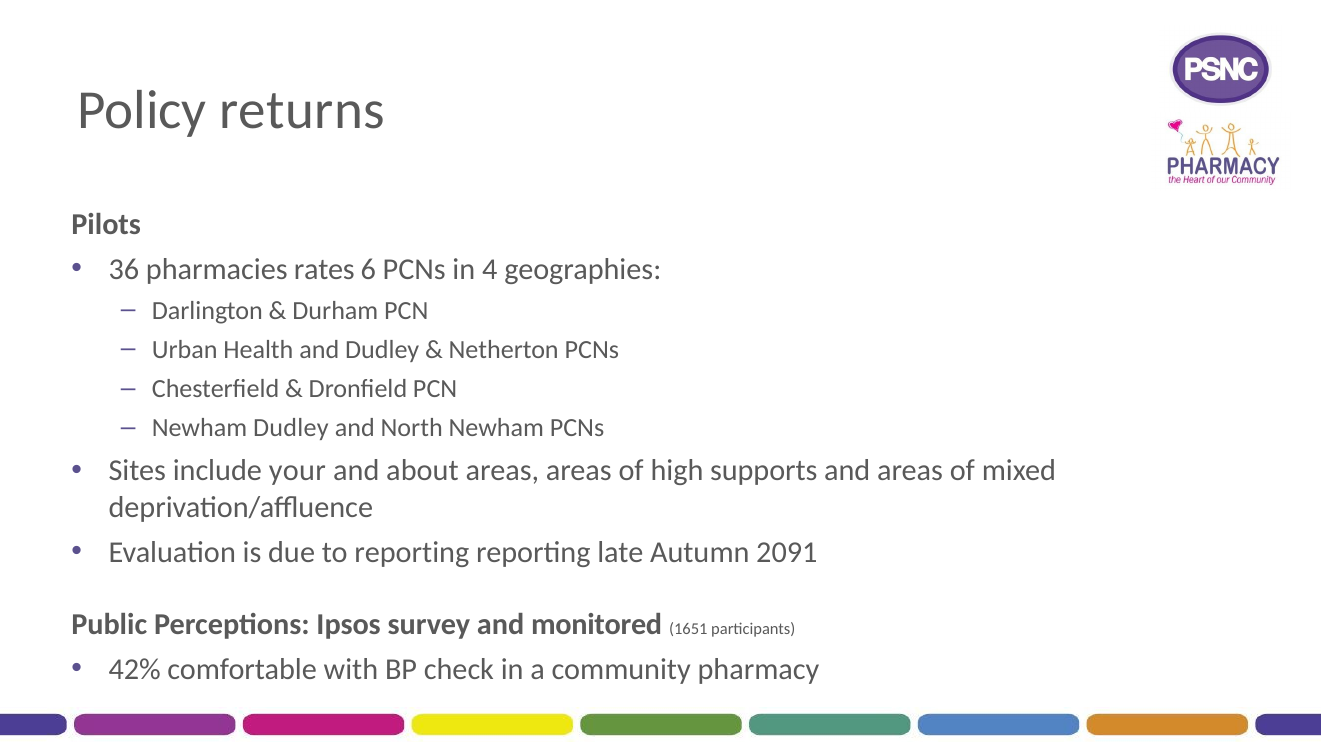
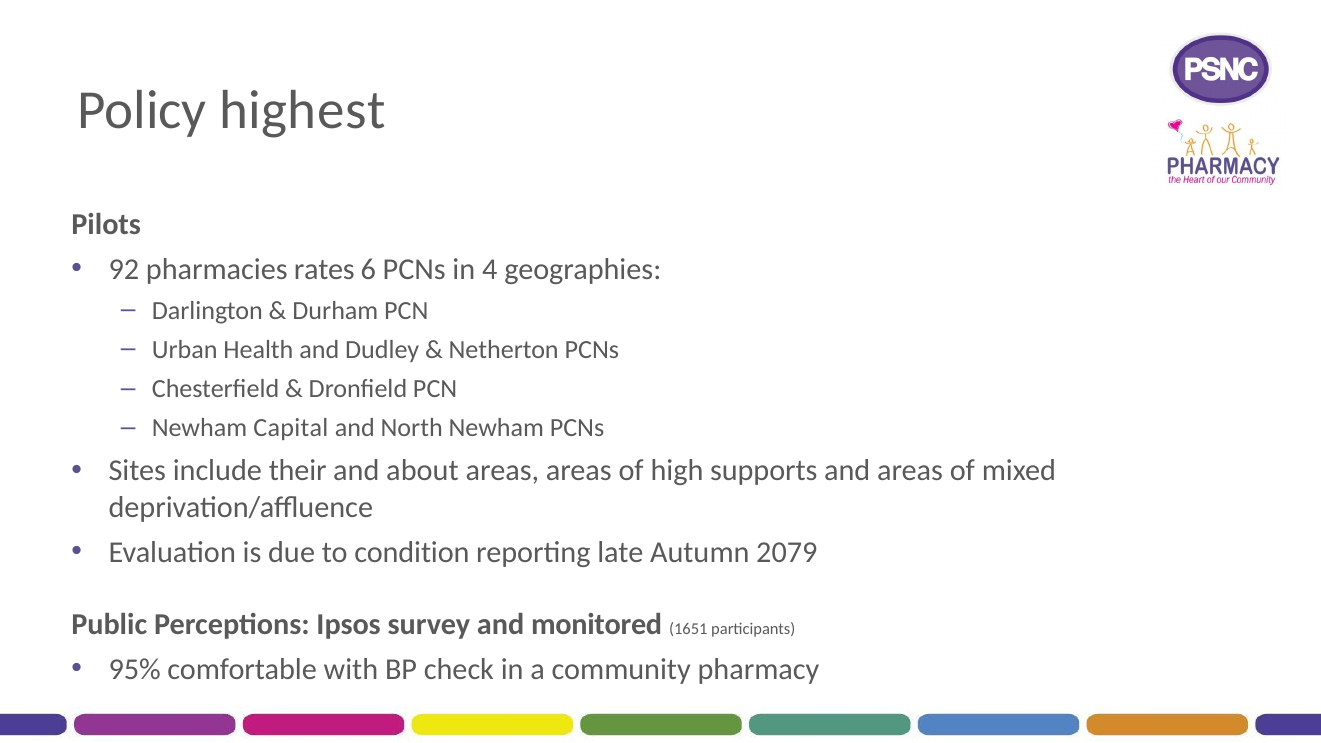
returns: returns -> highest
36: 36 -> 92
Newham Dudley: Dudley -> Capital
your: your -> their
to reporting: reporting -> condition
2091: 2091 -> 2079
42%: 42% -> 95%
